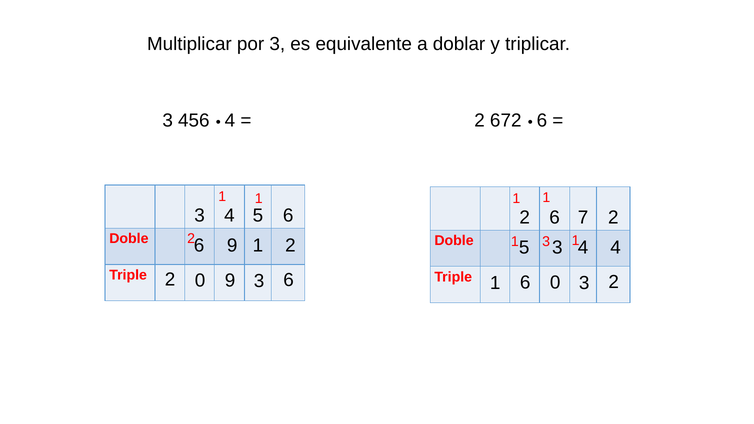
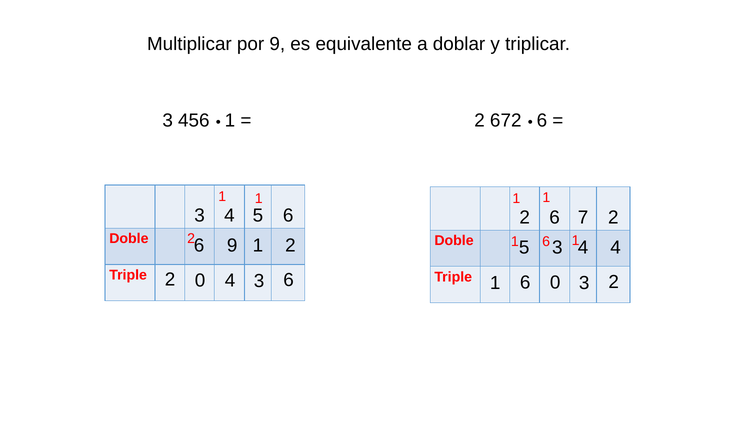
por 3: 3 -> 9
4 at (230, 121): 4 -> 1
3 at (546, 242): 3 -> 6
0 9: 9 -> 4
